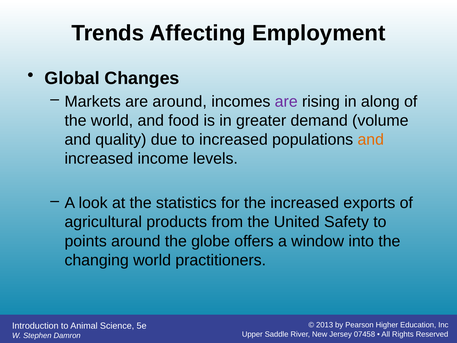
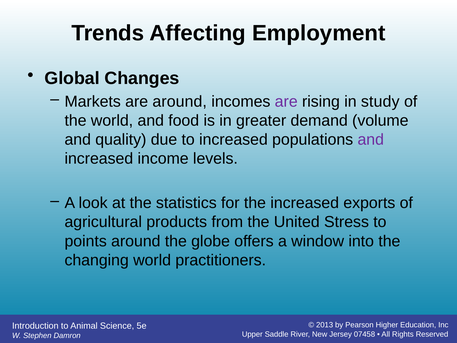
along: along -> study
and at (371, 139) colour: orange -> purple
Safety: Safety -> Stress
